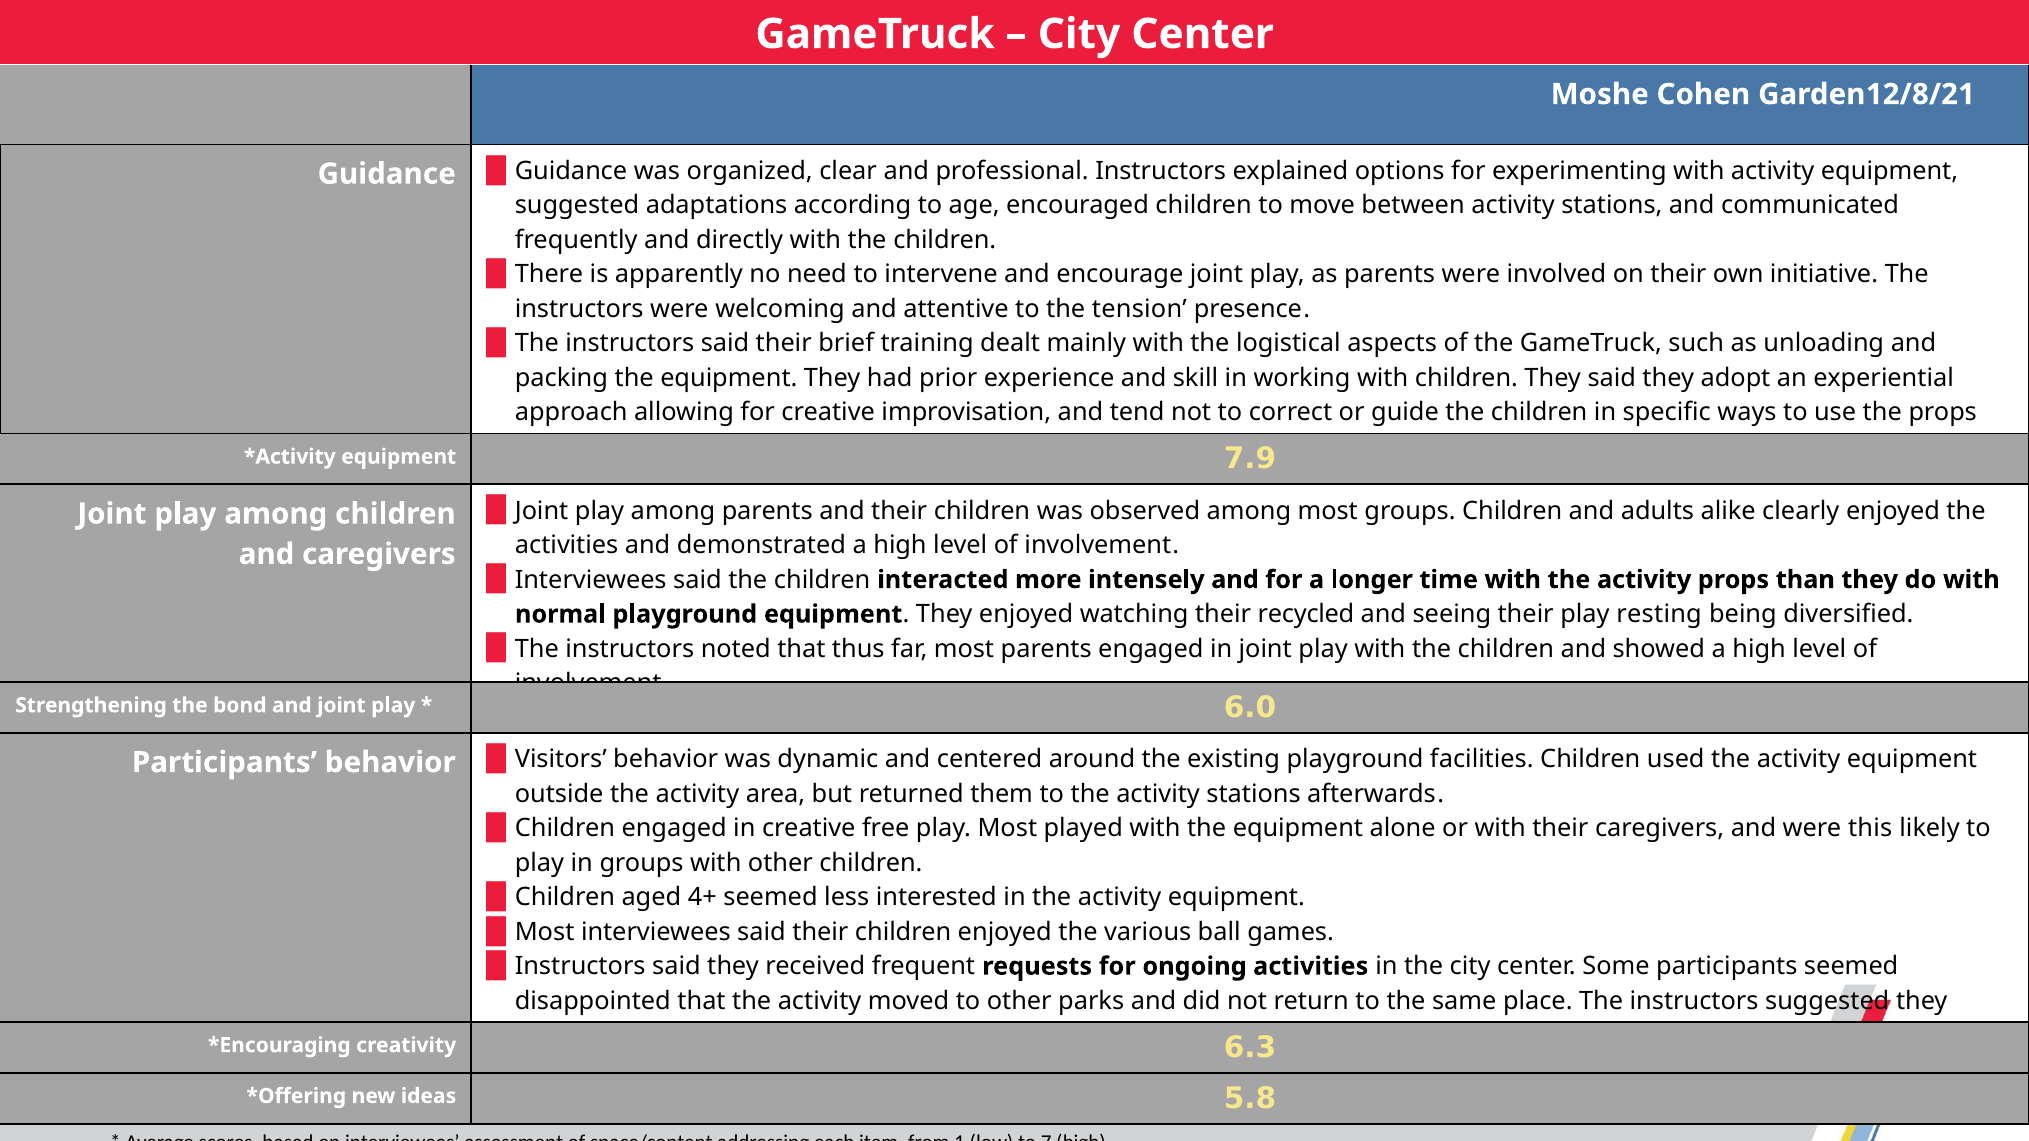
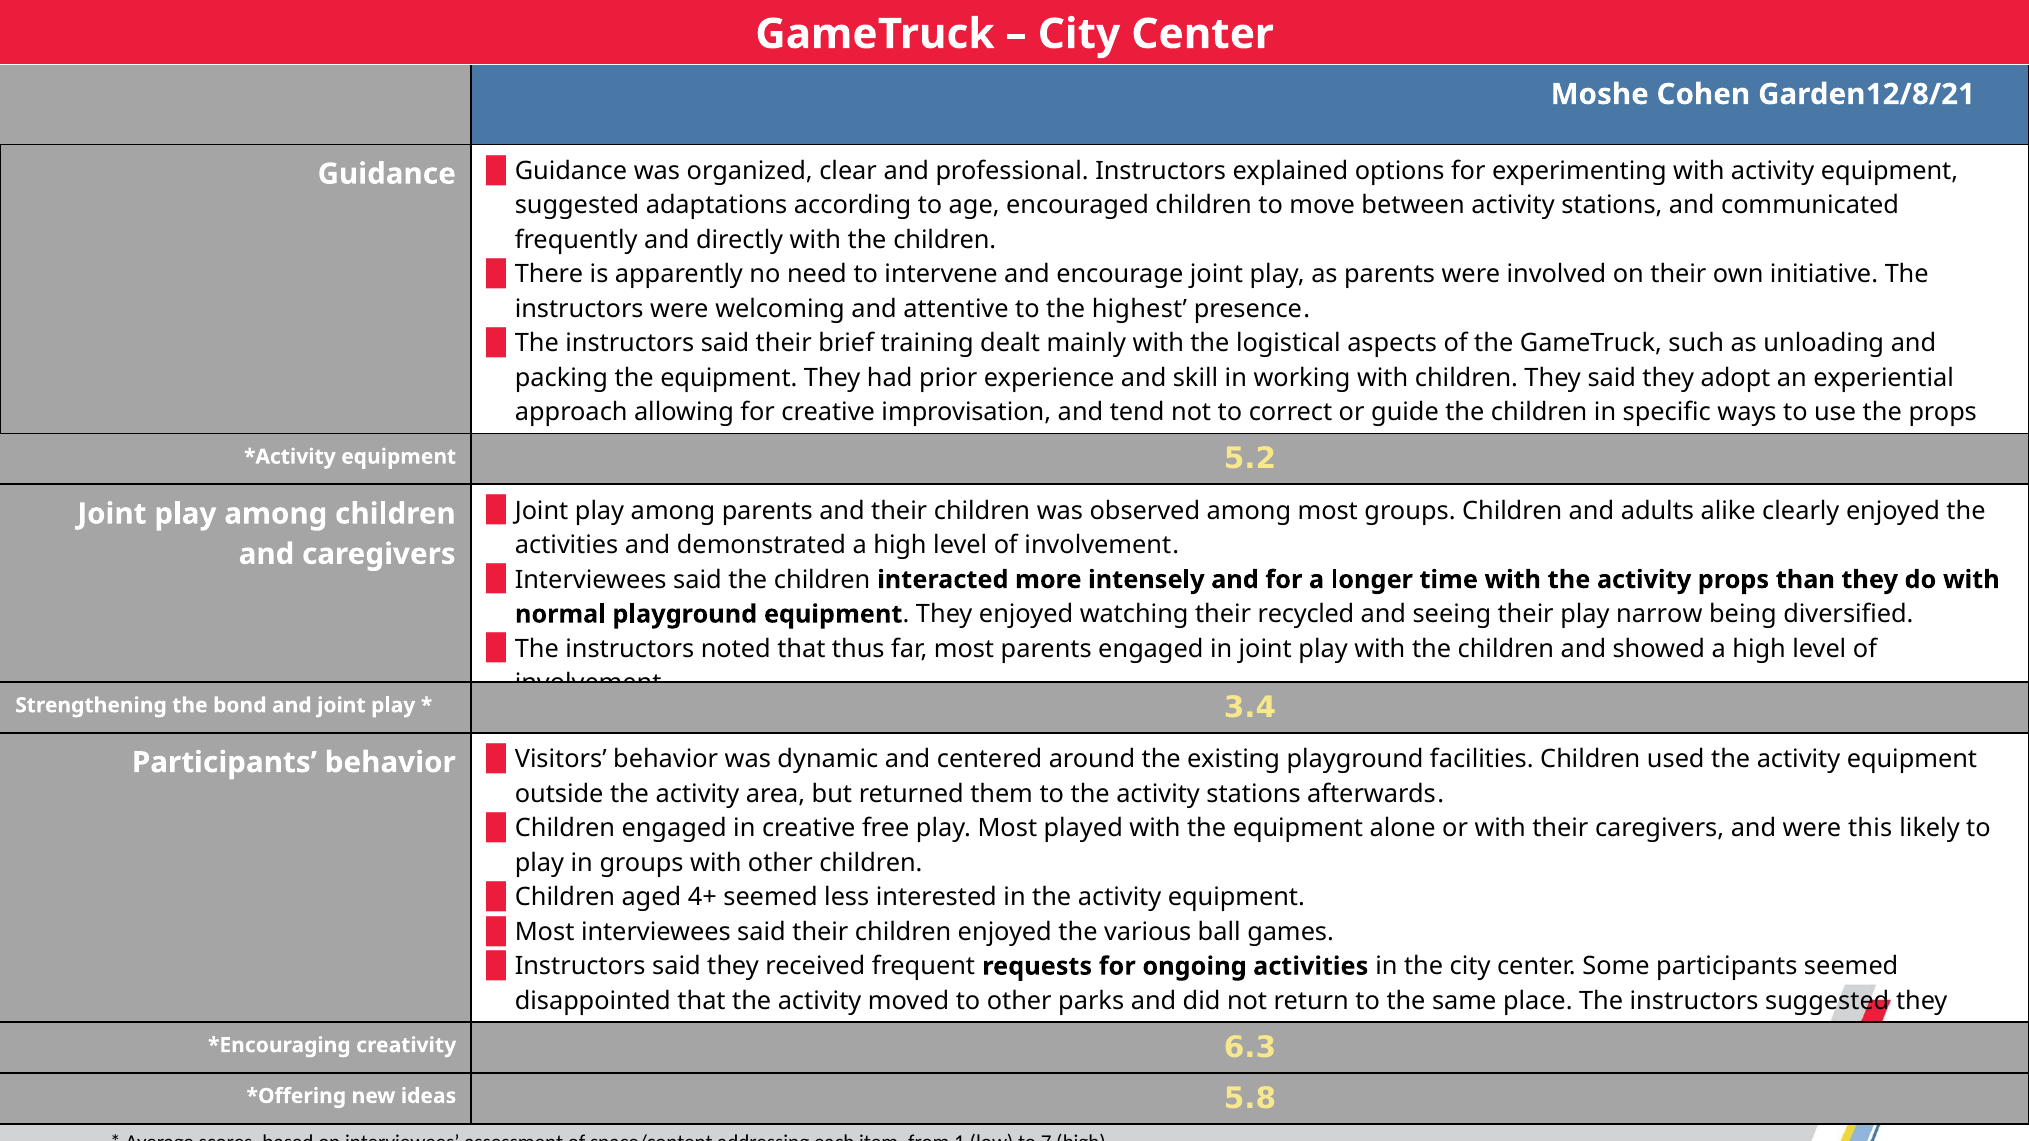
tension: tension -> highest
7.9: 7.9 -> 5.2
resting: resting -> narrow
6.0: 6.0 -> 3.4
